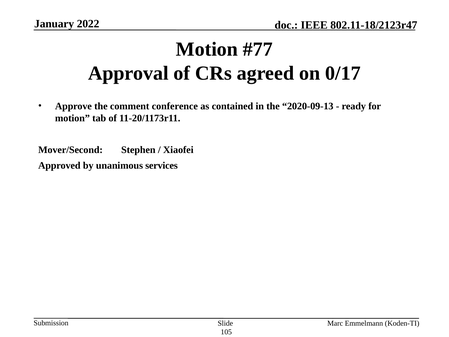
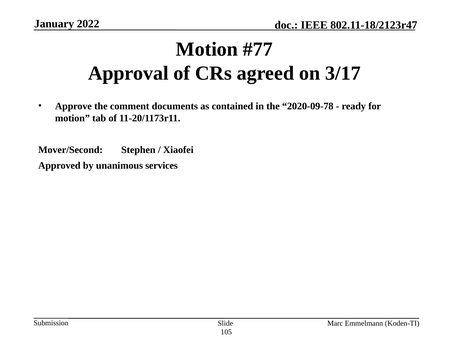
0/17: 0/17 -> 3/17
conference: conference -> documents
2020-09-13: 2020-09-13 -> 2020-09-78
